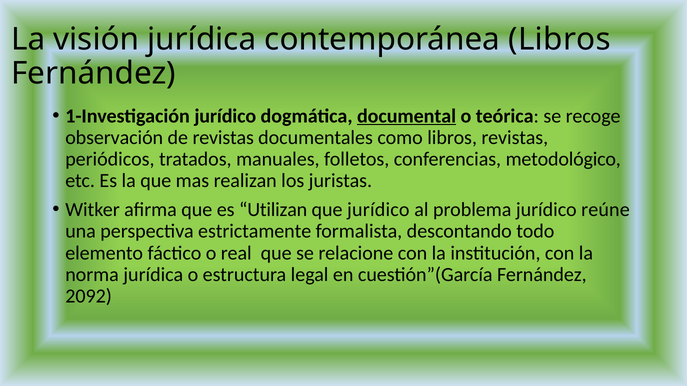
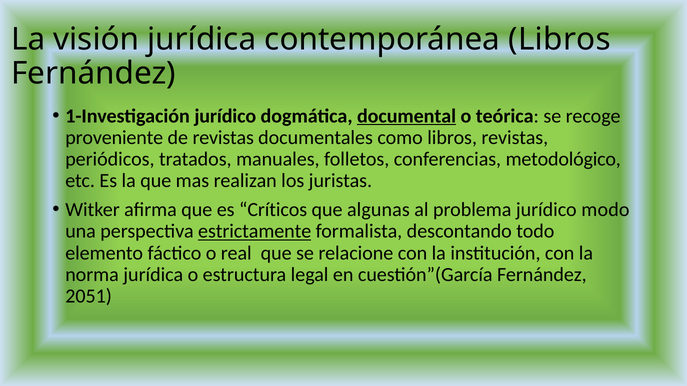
observación: observación -> proveniente
Utilizan: Utilizan -> Críticos
que jurídico: jurídico -> algunas
reúne: reúne -> modo
estrictamente underline: none -> present
2092: 2092 -> 2051
